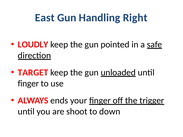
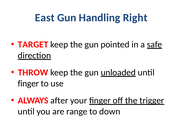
LOUDLY: LOUDLY -> TARGET
TARGET: TARGET -> THROW
ends: ends -> after
shoot: shoot -> range
